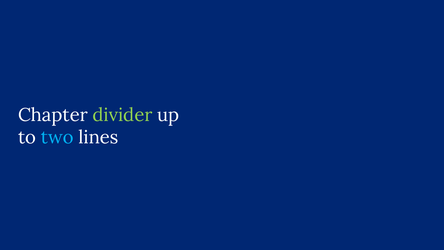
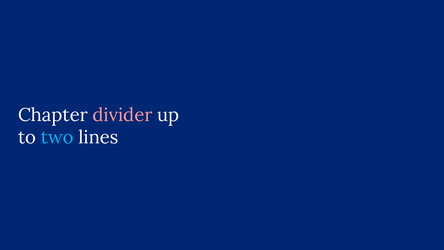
divider colour: light green -> pink
